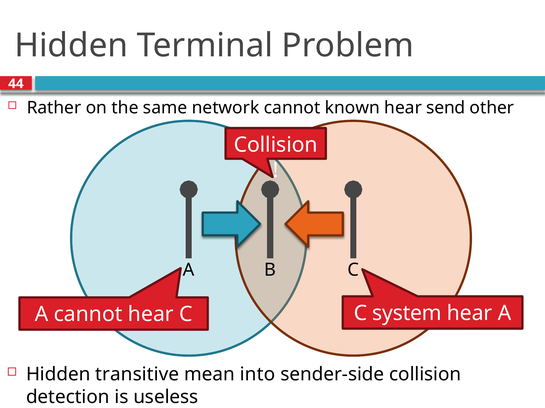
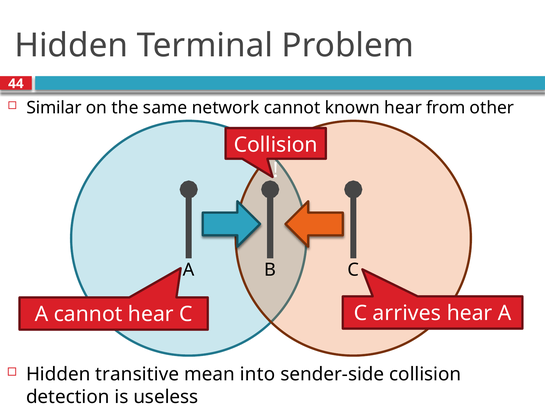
Rather: Rather -> Similar
send: send -> from
system: system -> arrives
